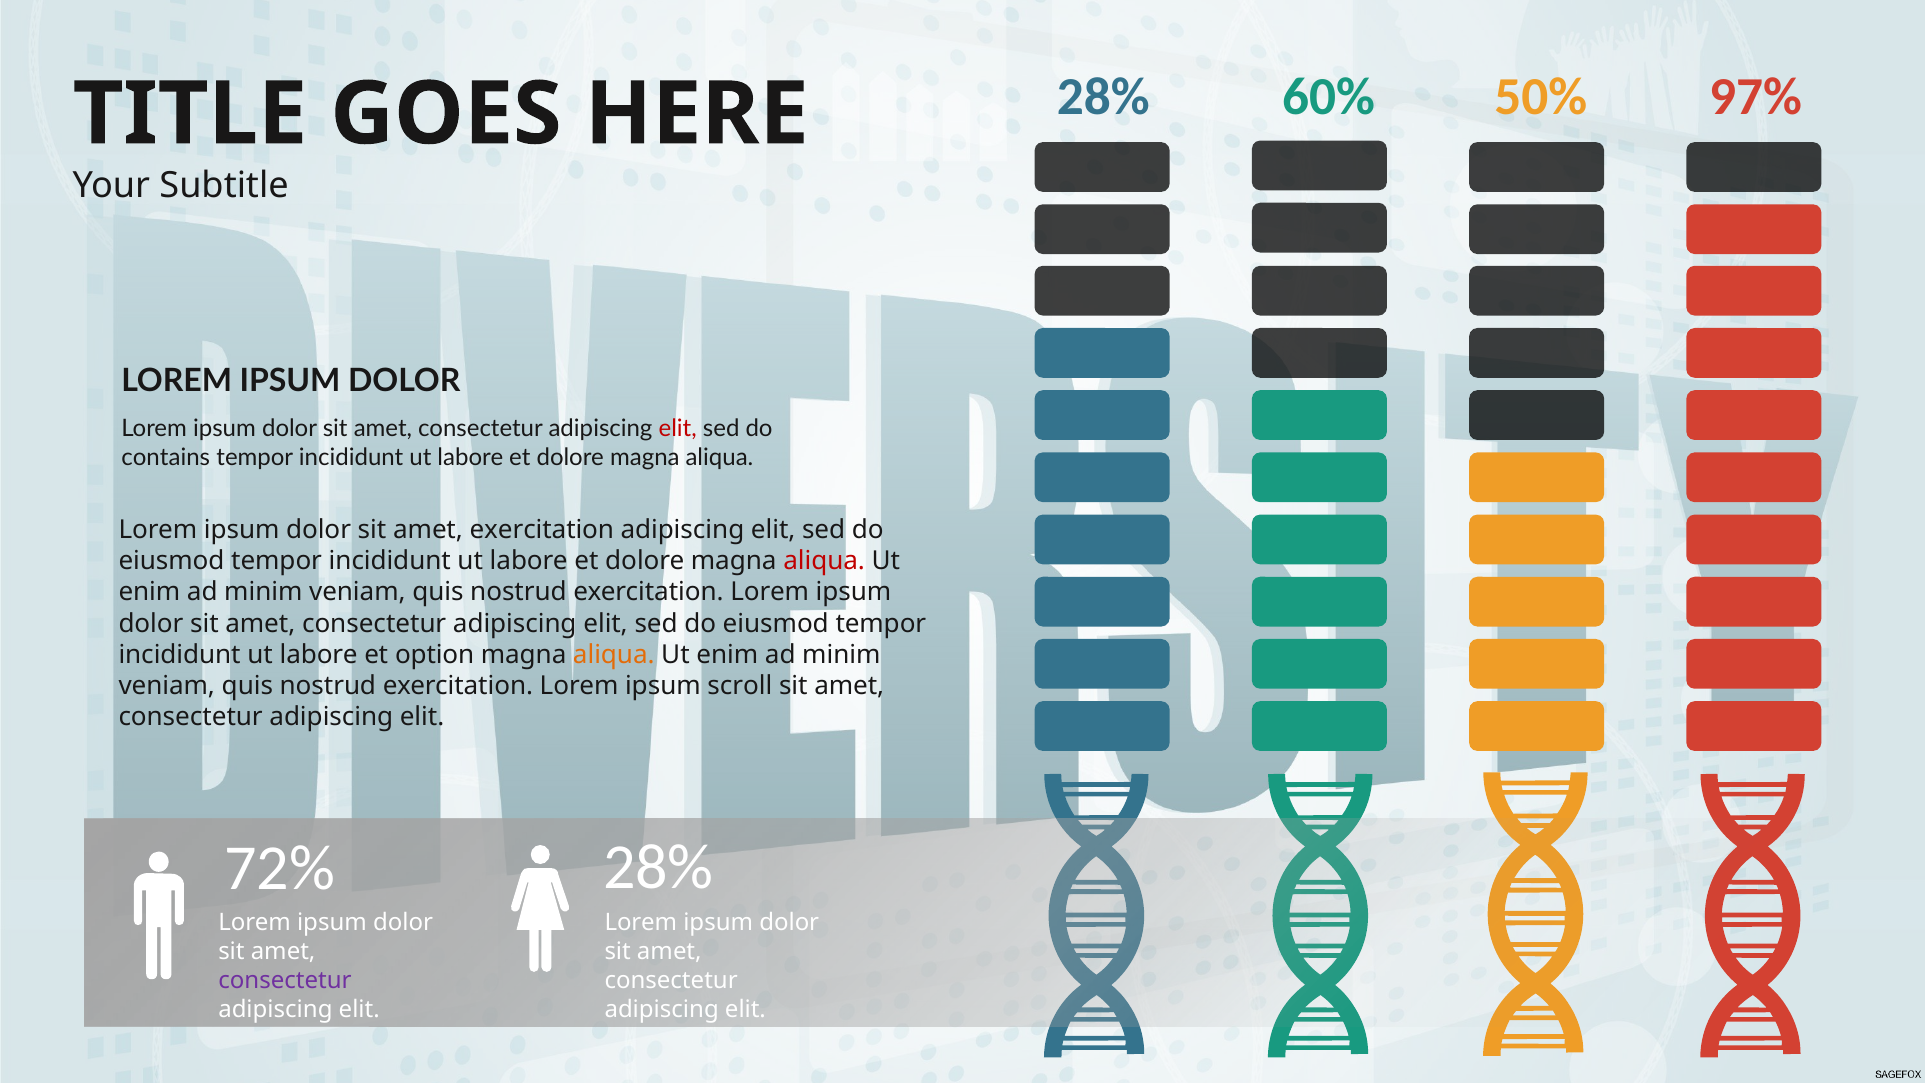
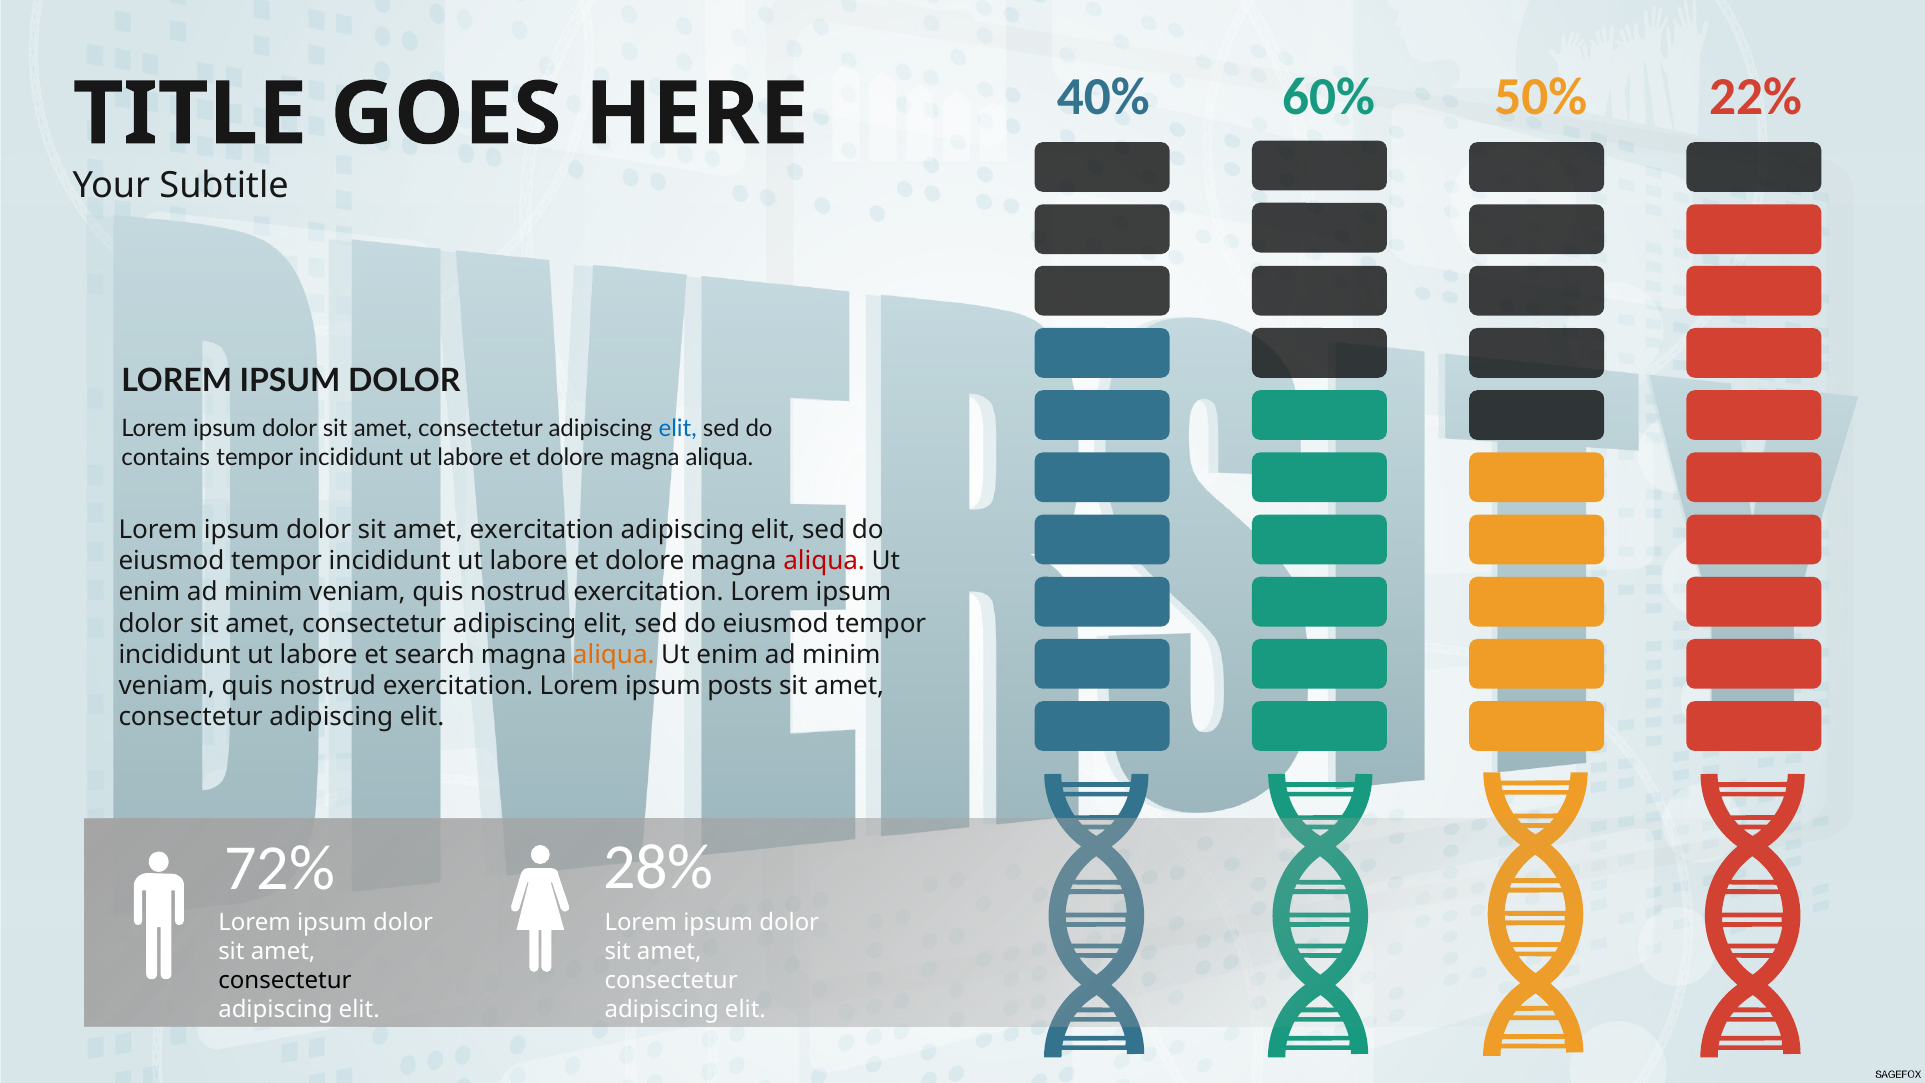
28% at (1103, 97): 28% -> 40%
97%: 97% -> 22%
elit at (678, 429) colour: red -> blue
option: option -> search
scroll: scroll -> posts
consectetur at (285, 980) colour: purple -> black
